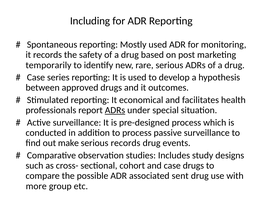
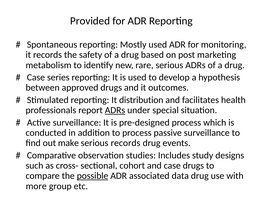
Including: Including -> Provided
temporarily: temporarily -> metabolism
economical: economical -> distribution
possible underline: none -> present
sent: sent -> data
